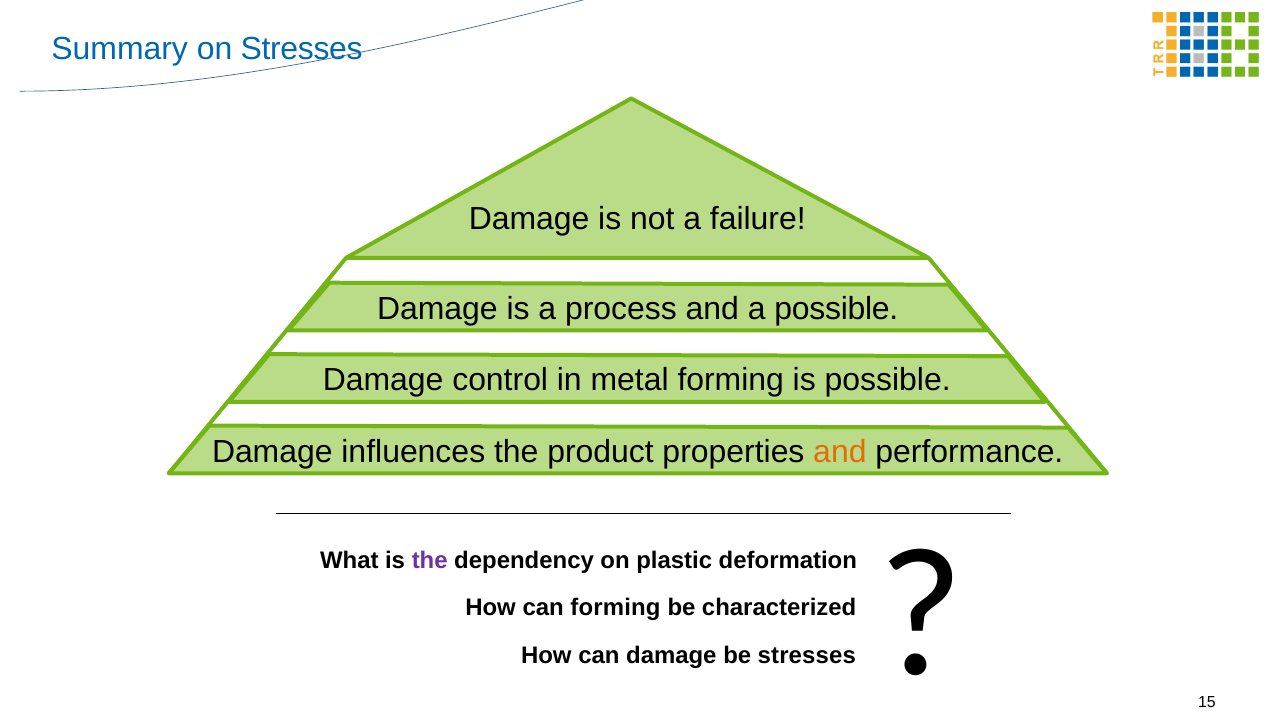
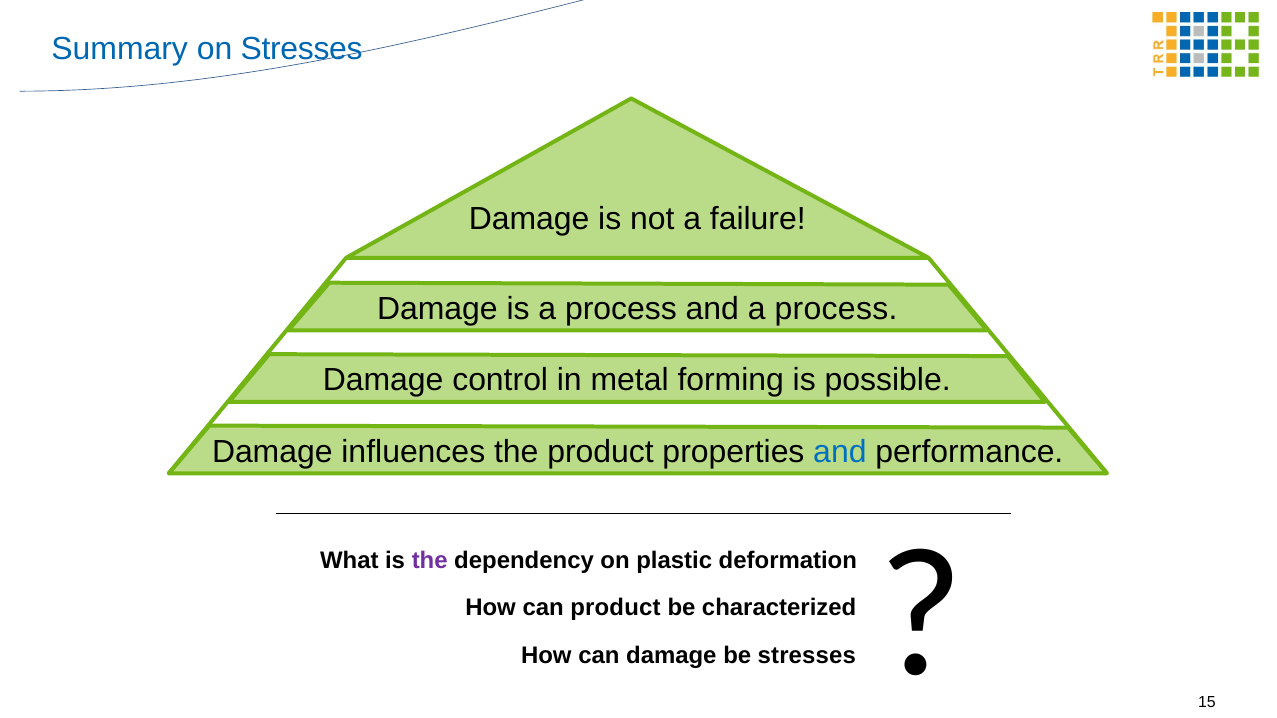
and a possible: possible -> process
and at (840, 452) colour: orange -> blue
can forming: forming -> product
